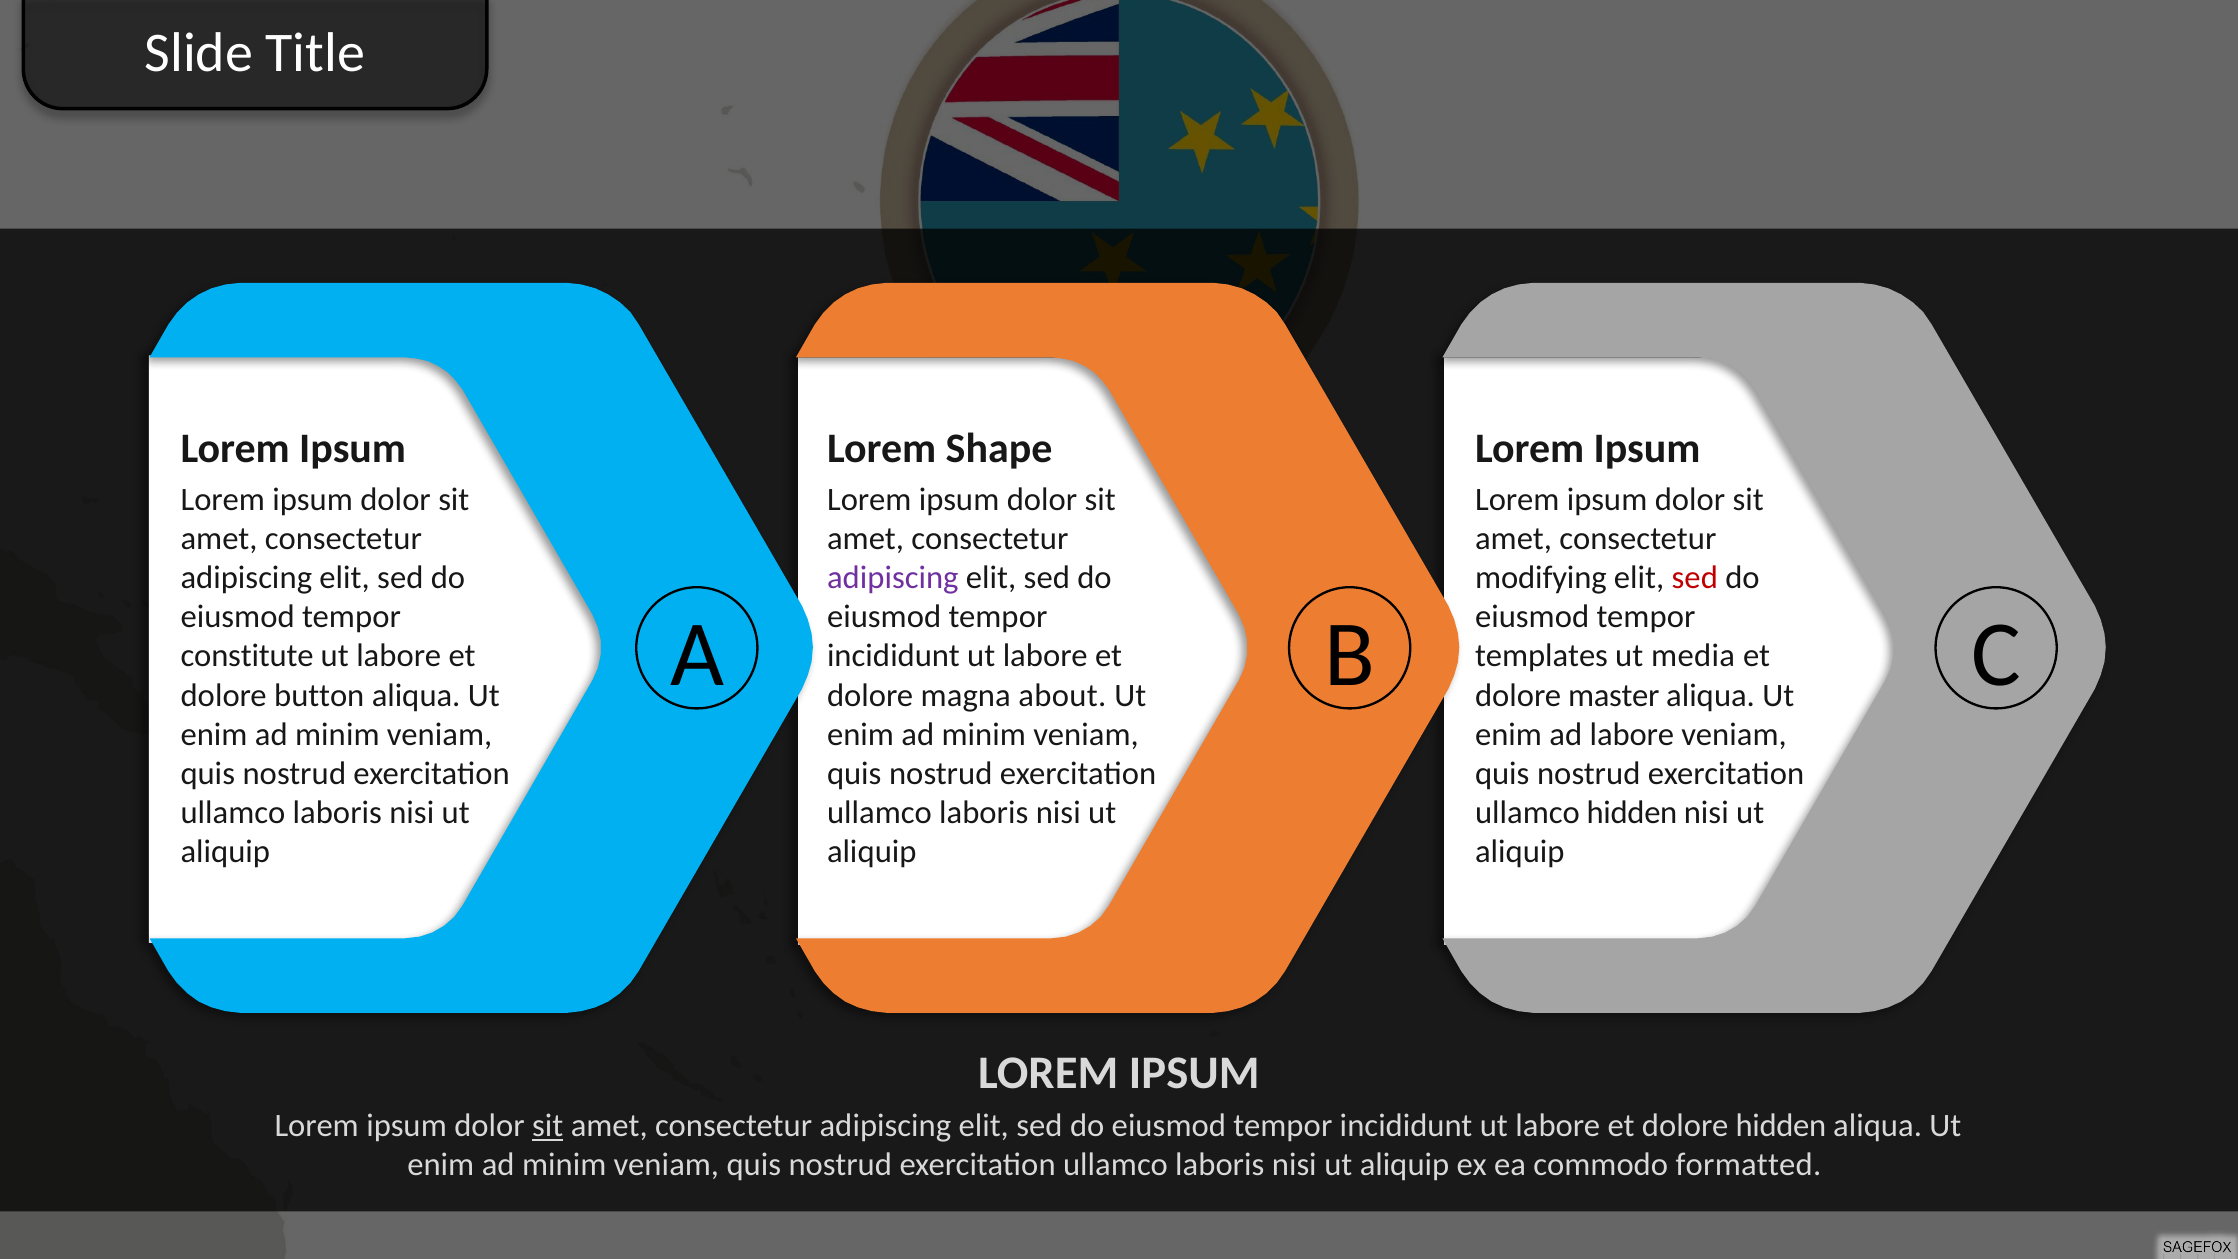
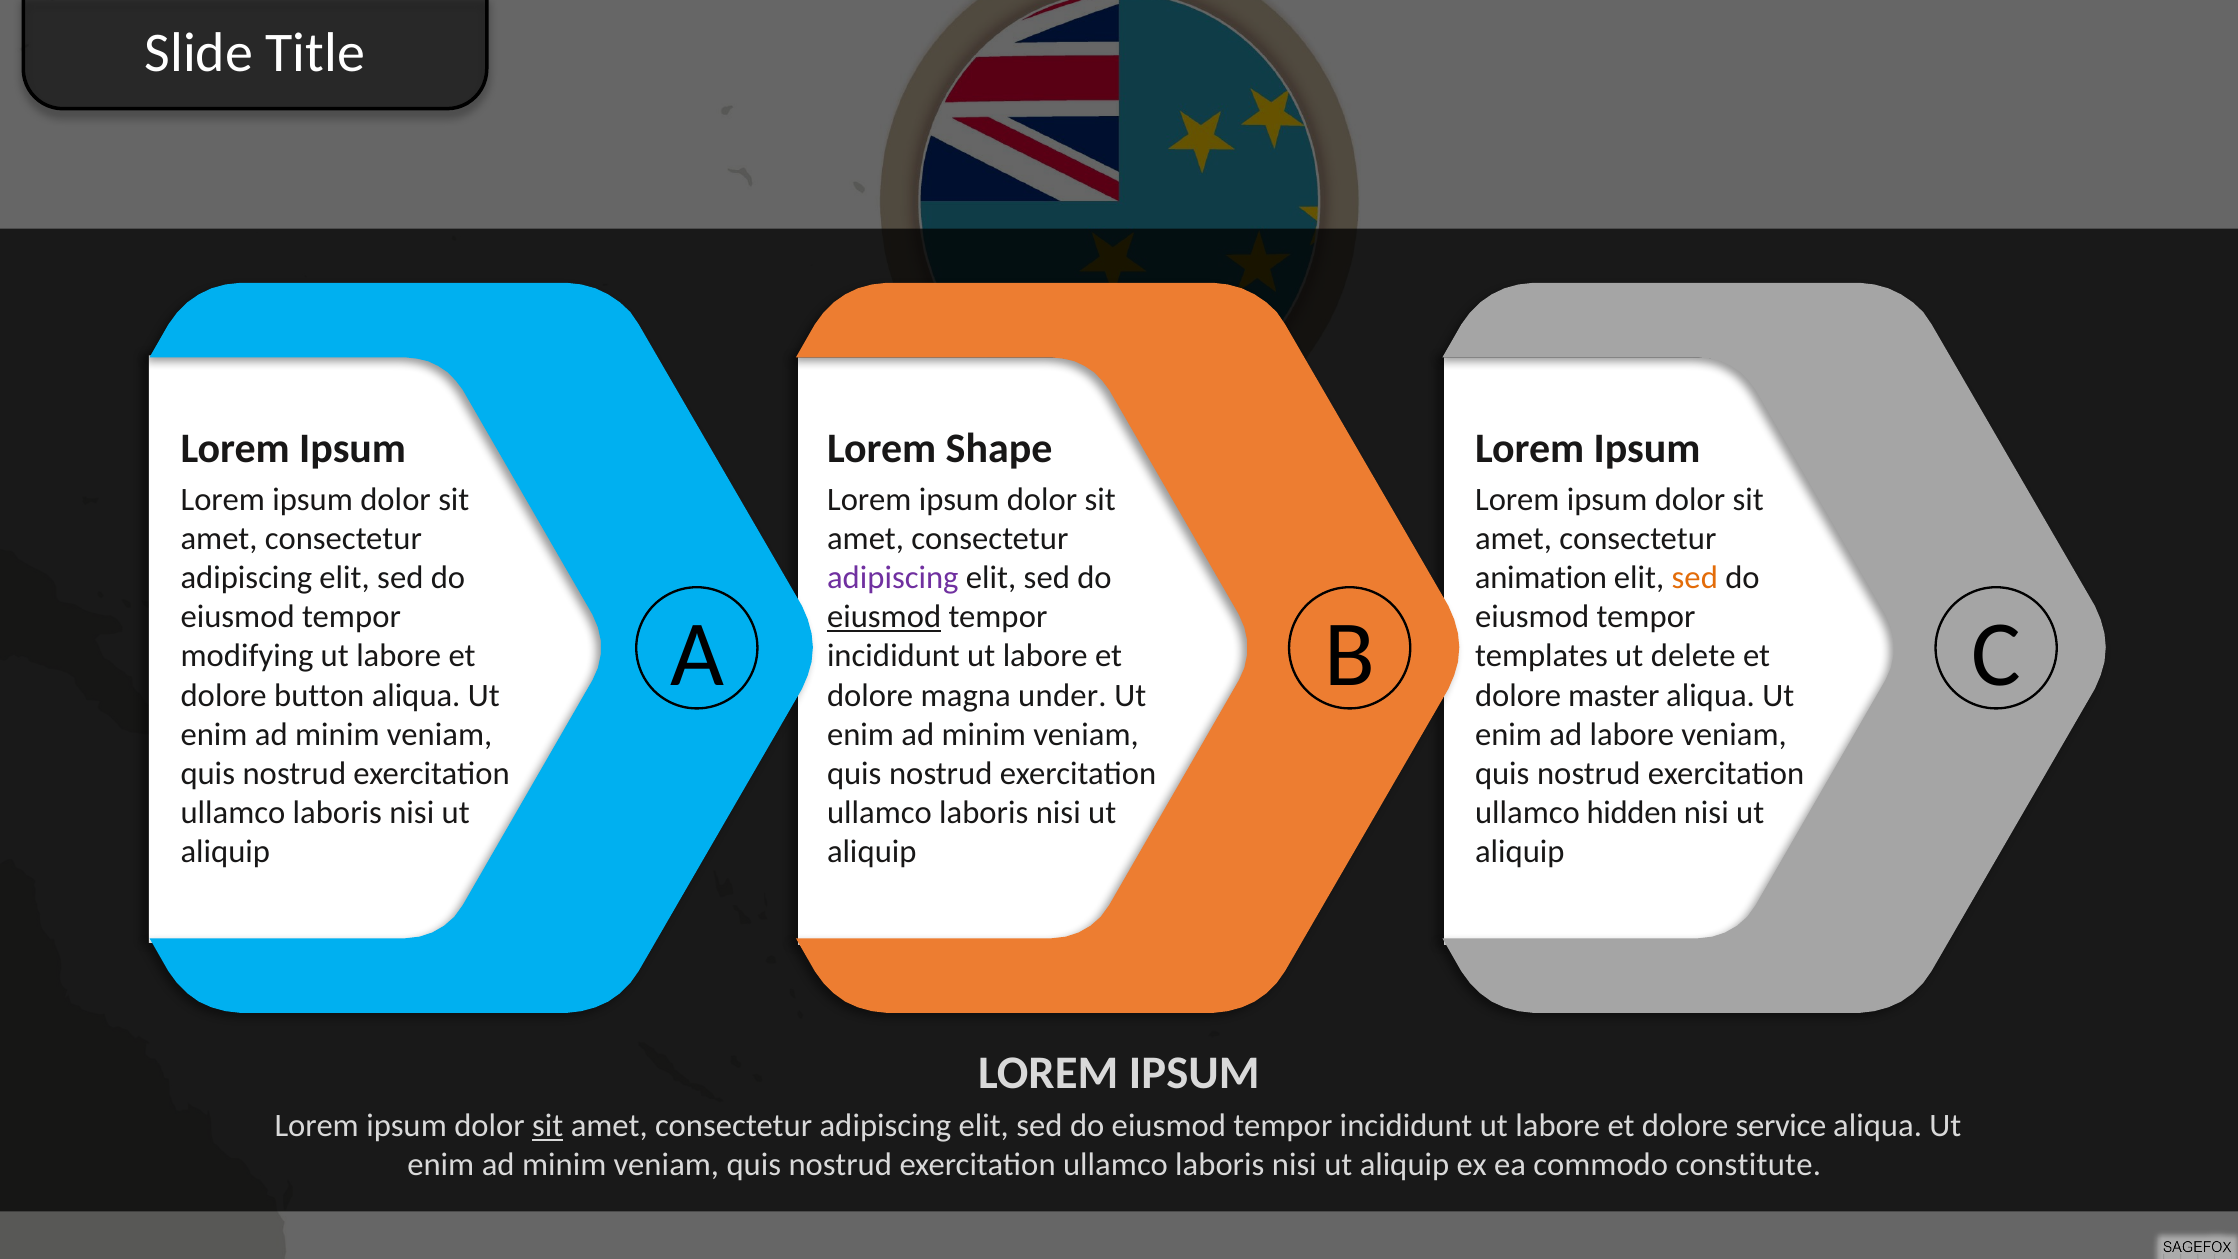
modifying: modifying -> animation
sed at (1695, 578) colour: red -> orange
eiusmod at (884, 617) underline: none -> present
constitute: constitute -> modifying
media: media -> delete
about: about -> under
dolore hidden: hidden -> service
formatted: formatted -> constitute
